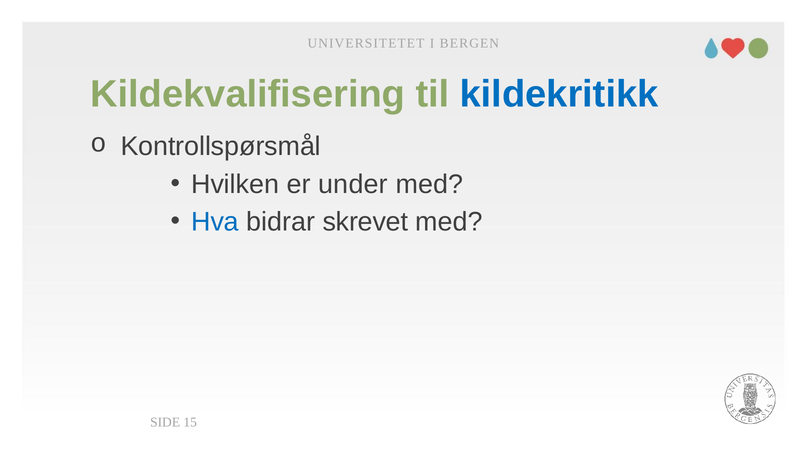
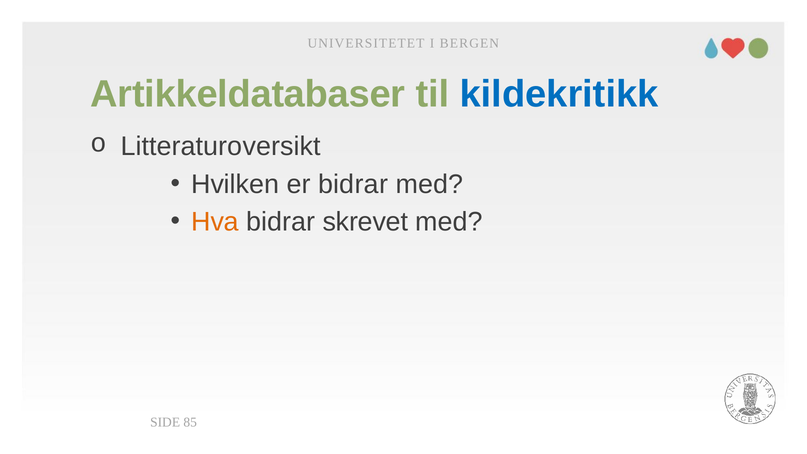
Kildekvalifisering: Kildekvalifisering -> Artikkeldatabaser
Kontrollspørsmål: Kontrollspørsmål -> Litteraturoversikt
er under: under -> bidrar
Hva colour: blue -> orange
15: 15 -> 85
